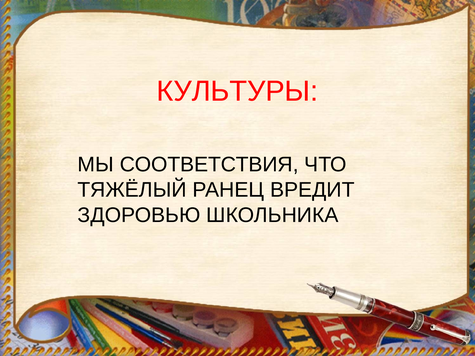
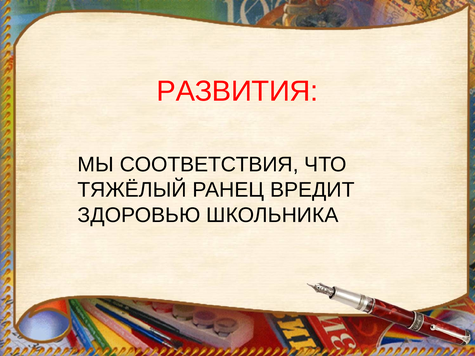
КУЛЬТУРЫ: КУЛЬТУРЫ -> РАЗВИТИЯ
